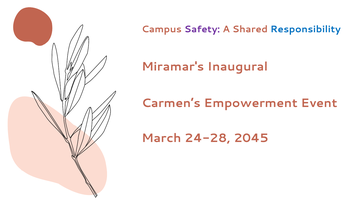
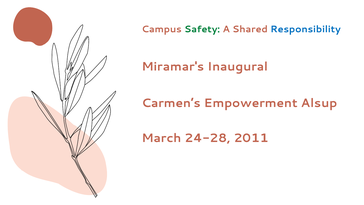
Safety colour: purple -> green
Event: Event -> Alsup
2045: 2045 -> 2011
